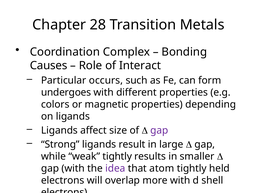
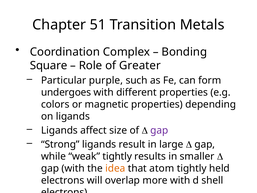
28: 28 -> 51
Causes: Causes -> Square
Interact: Interact -> Greater
occurs: occurs -> purple
idea colour: purple -> orange
